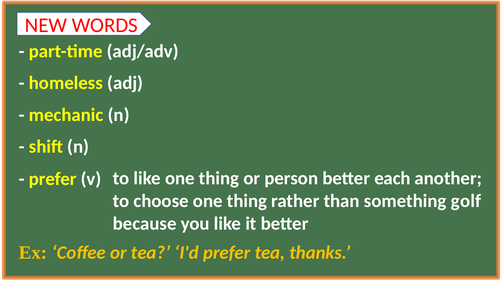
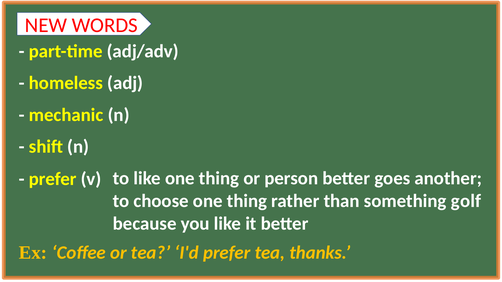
each: each -> goes
